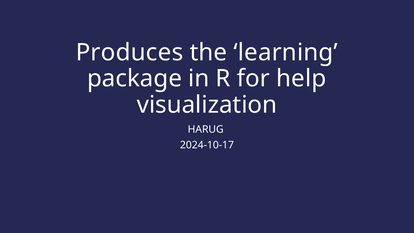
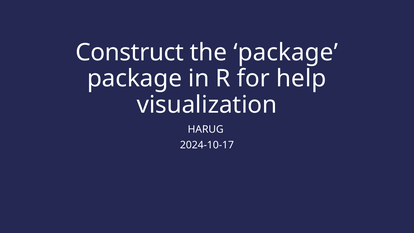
Produces: Produces -> Construct
the learning: learning -> package
